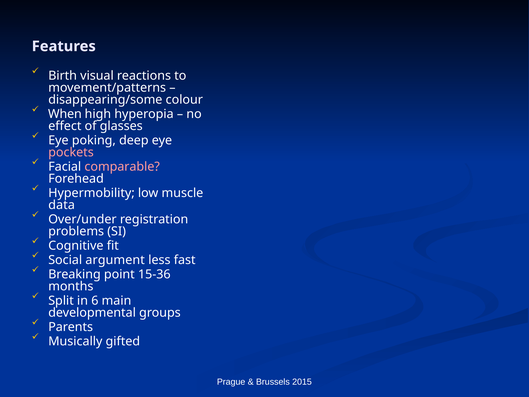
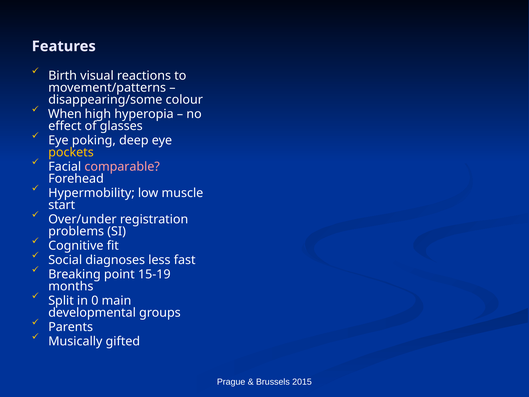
pockets colour: pink -> yellow
data: data -> start
argument: argument -> diagnoses
15-36: 15-36 -> 15-19
6: 6 -> 0
